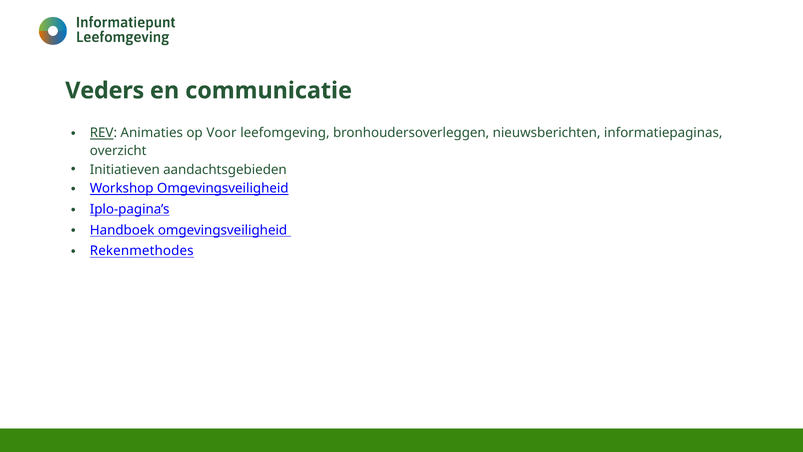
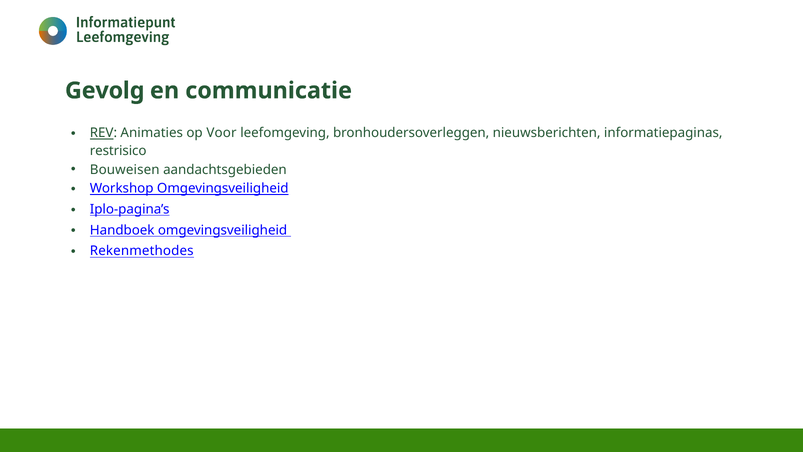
Veders: Veders -> Gevolg
overzicht: overzicht -> restrisico
Initiatieven: Initiatieven -> Bouweisen
